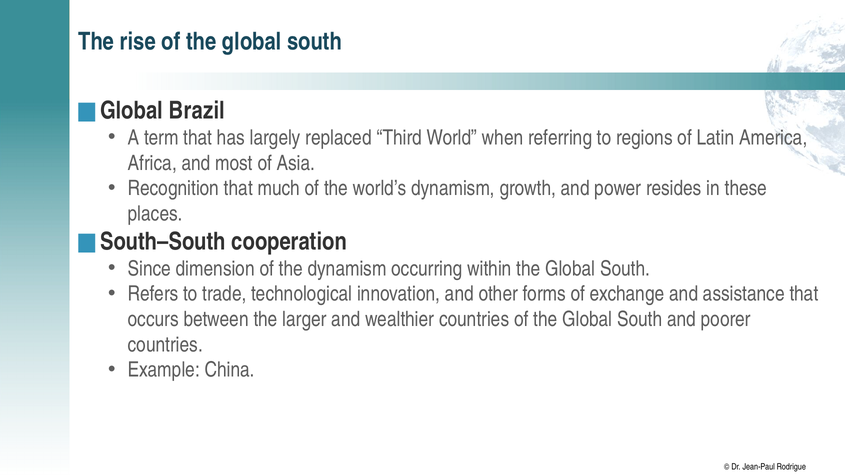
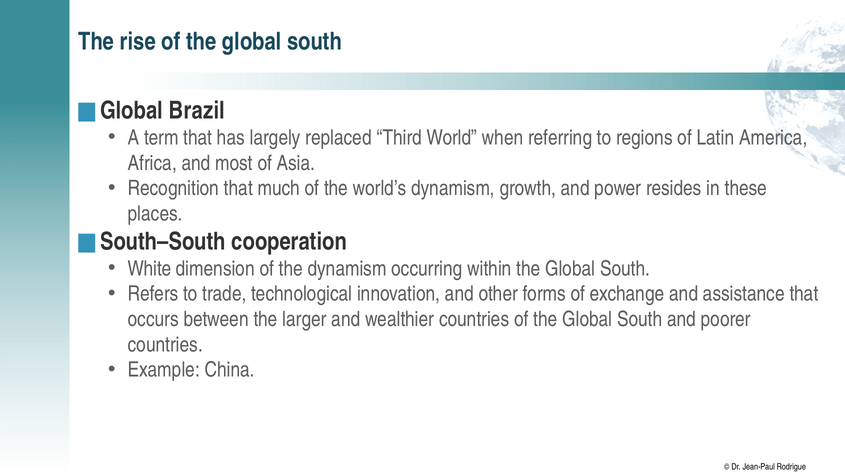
Since: Since -> White
